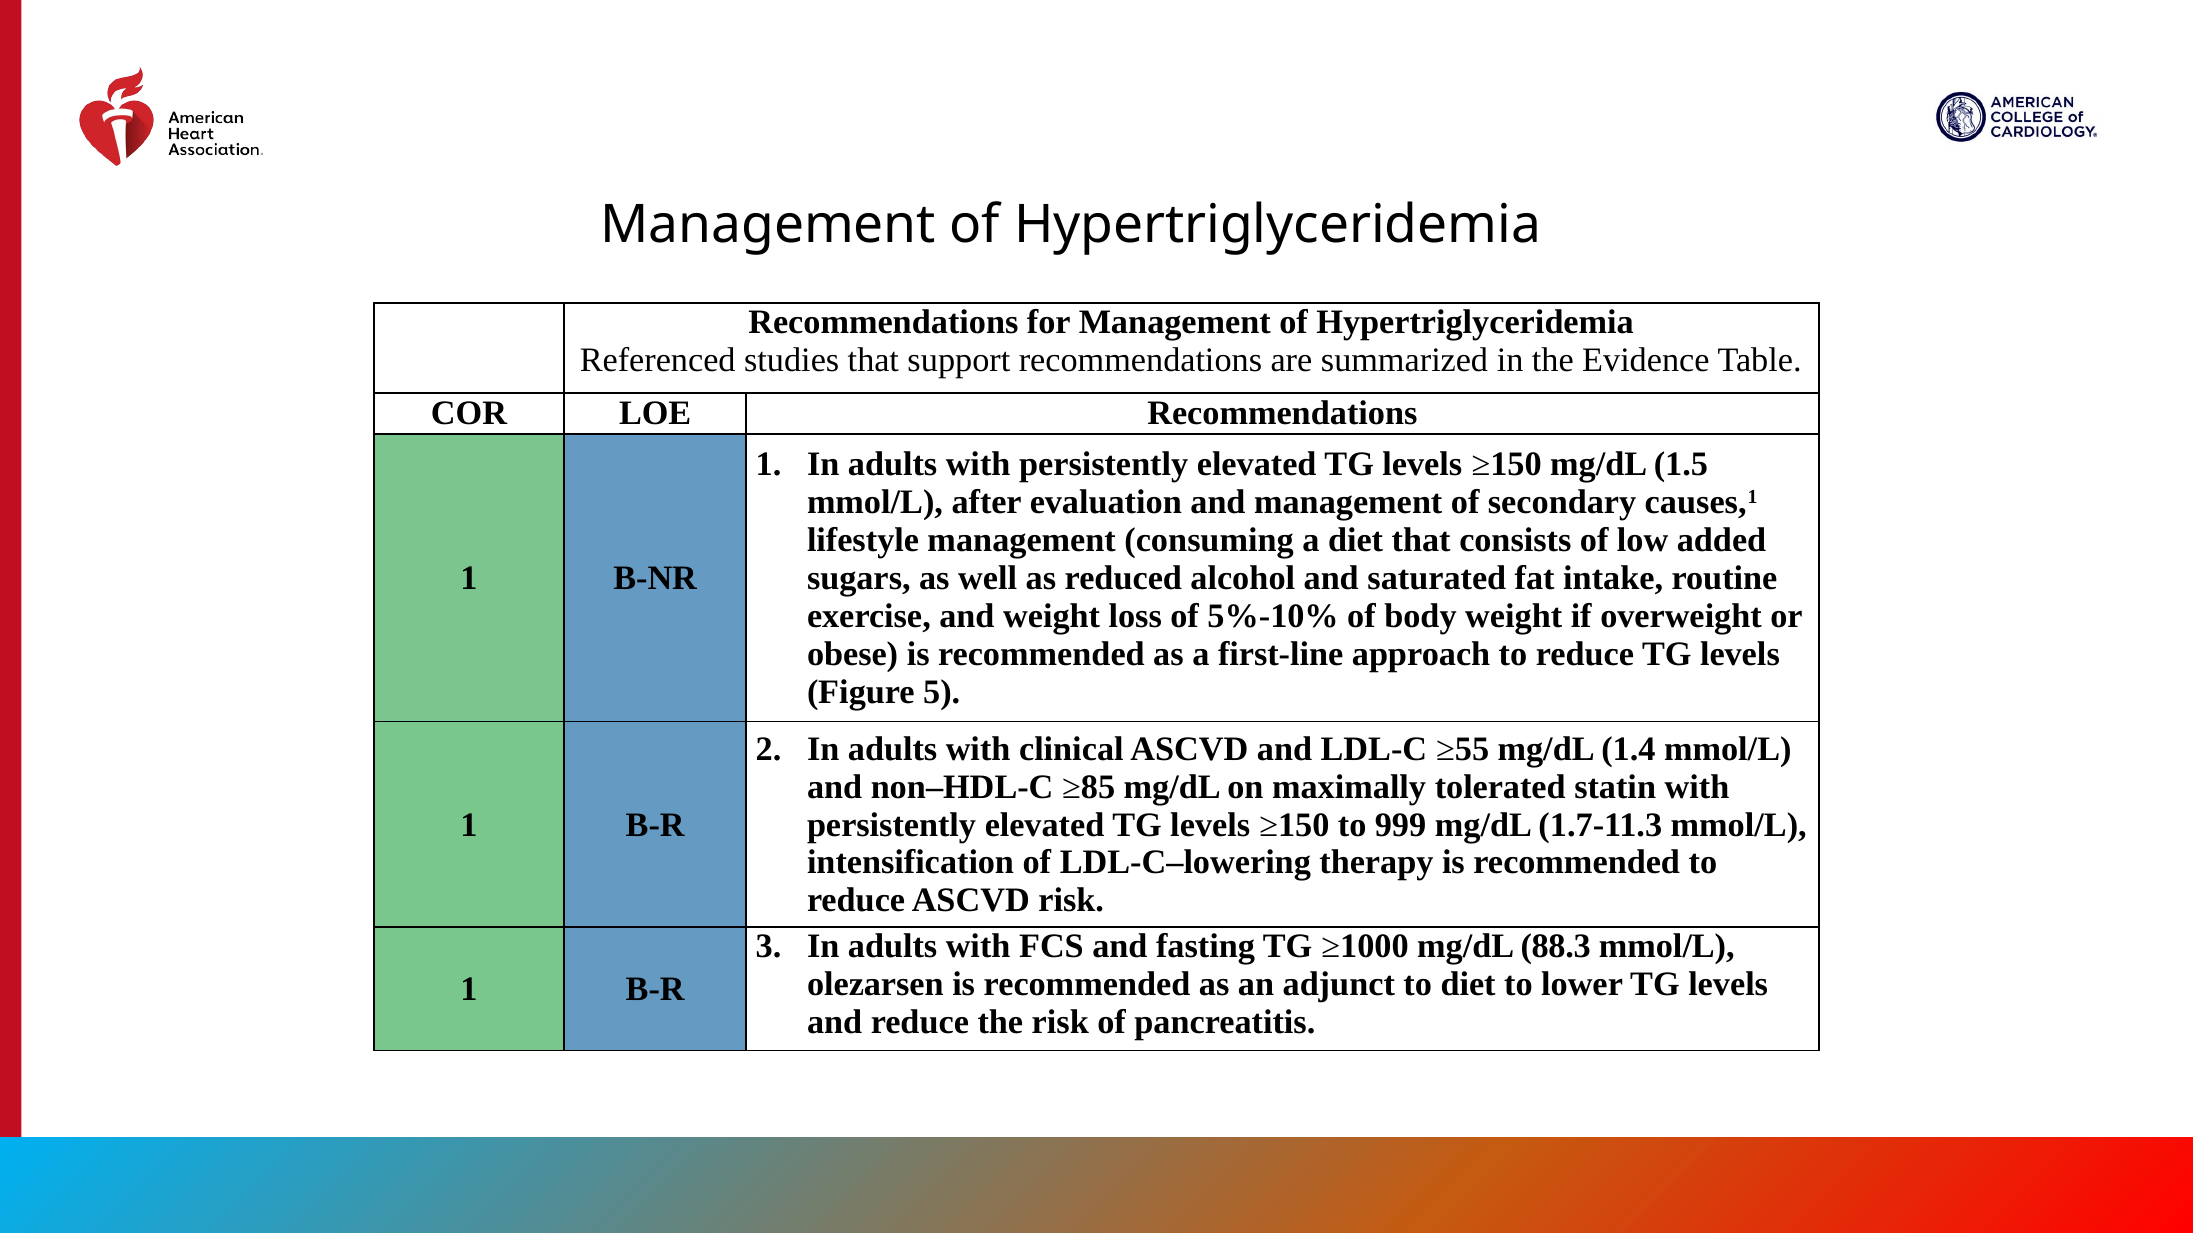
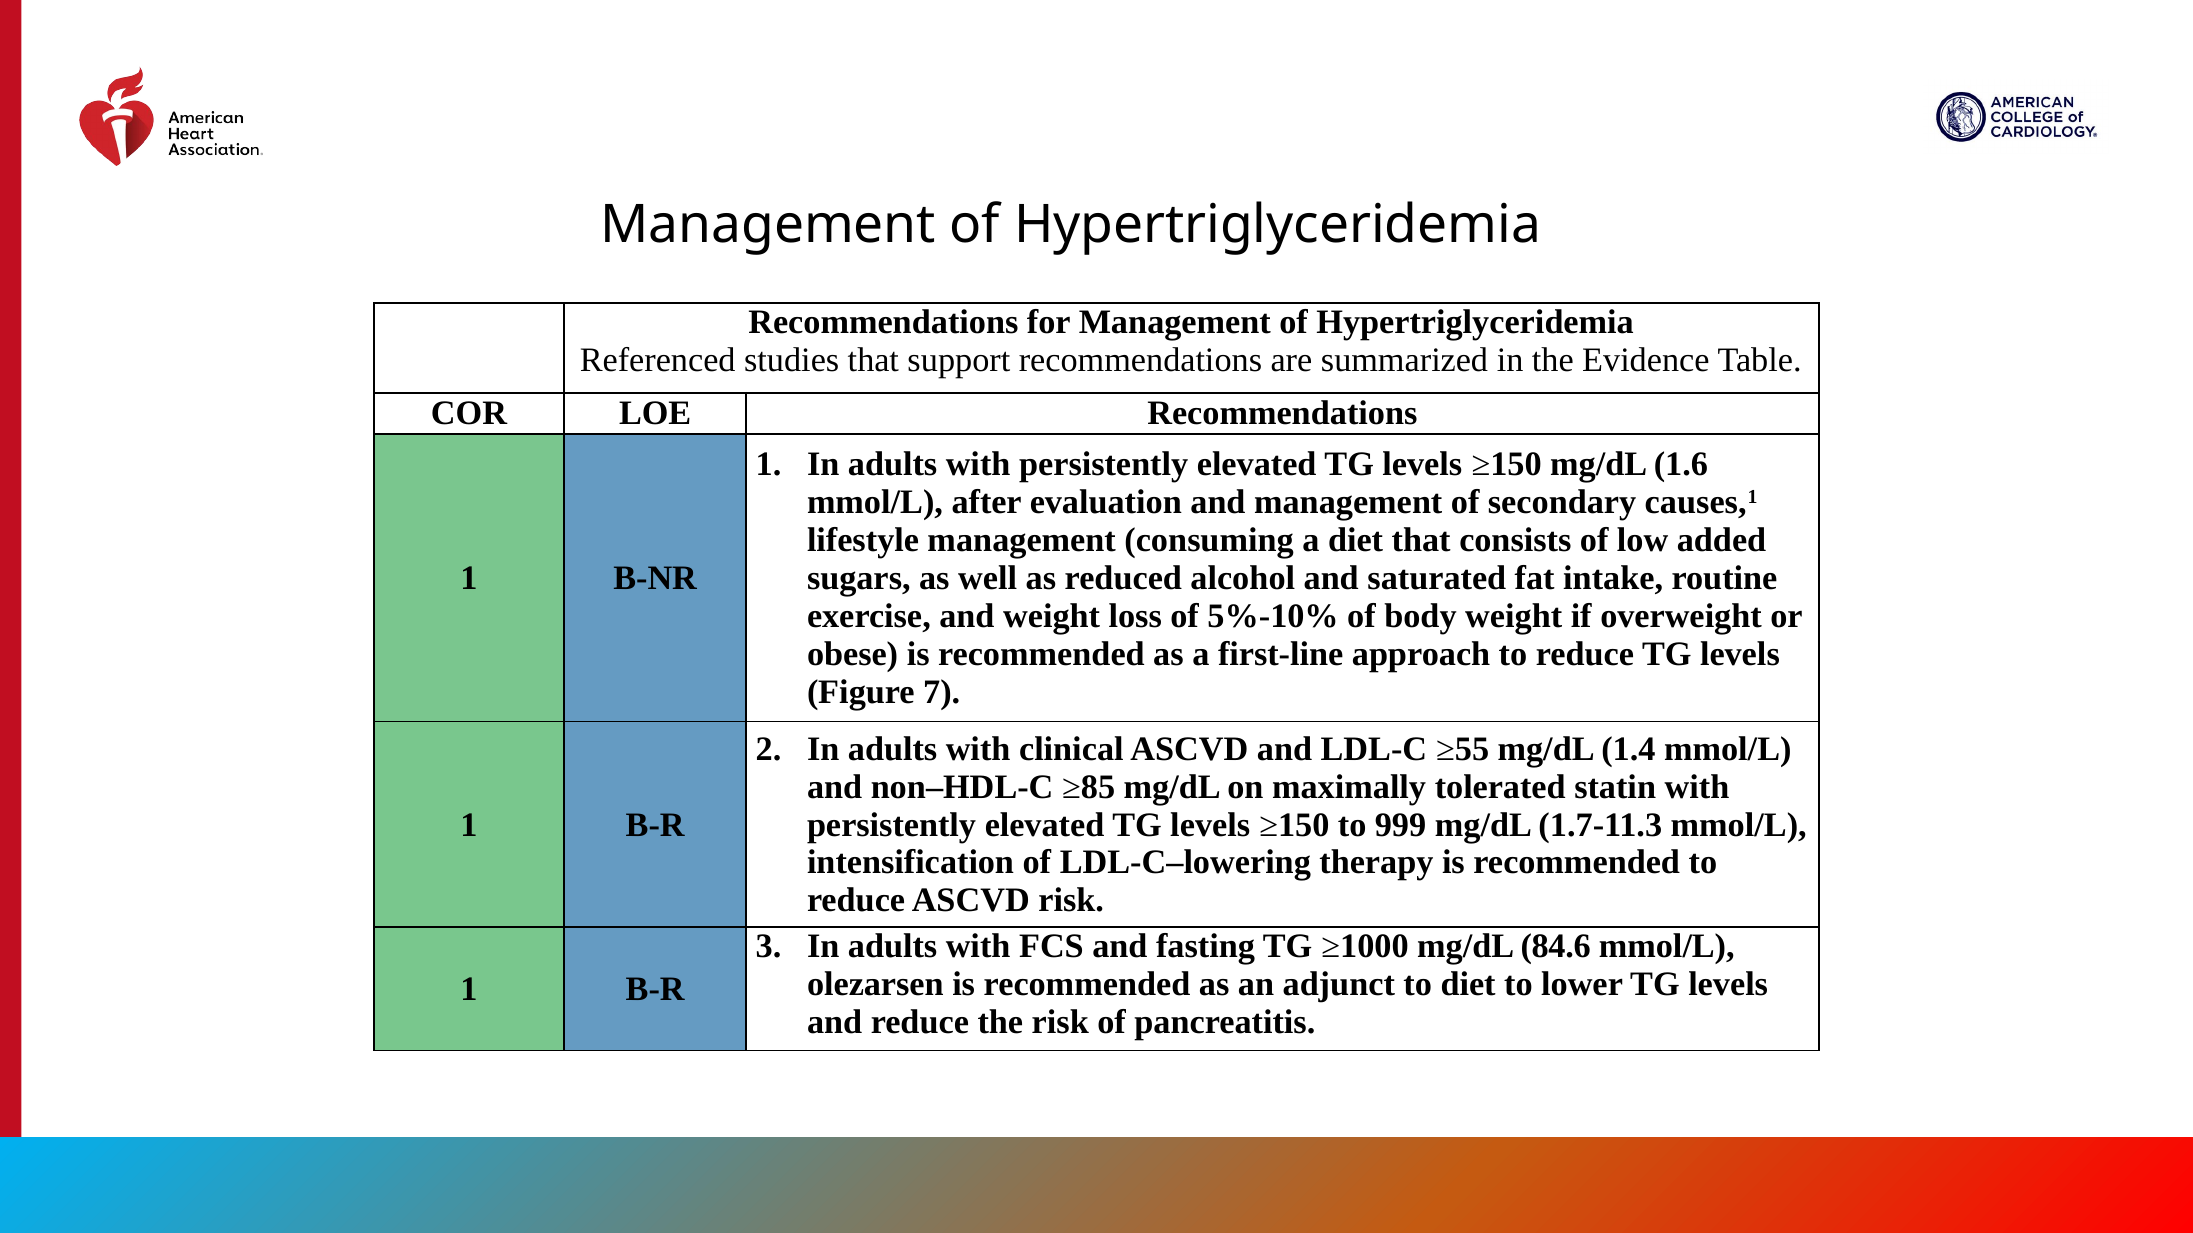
1.5: 1.5 -> 1.6
5: 5 -> 7
88.3: 88.3 -> 84.6
